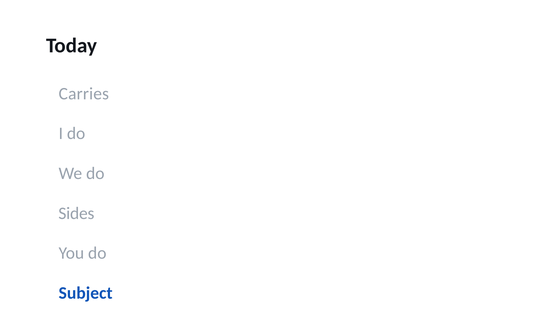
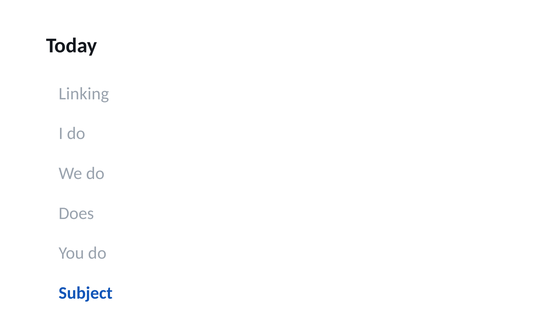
Carries: Carries -> Linking
Sides: Sides -> Does
